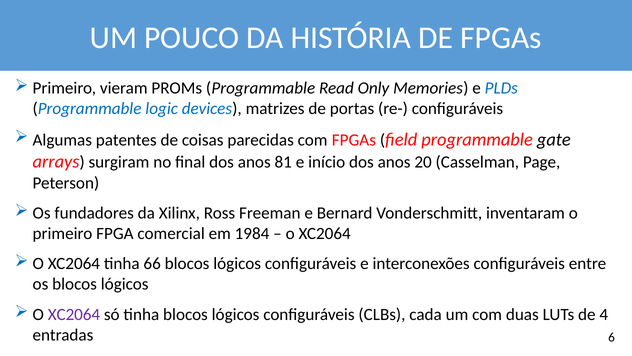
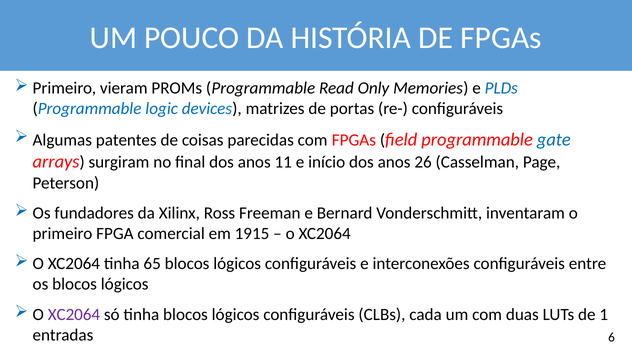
gate colour: black -> blue
81: 81 -> 11
20: 20 -> 26
1984: 1984 -> 1915
66: 66 -> 65
4: 4 -> 1
